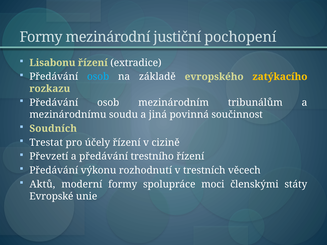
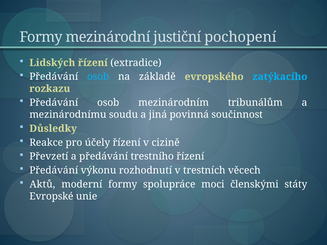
Lisabonu: Lisabonu -> Lidských
zatýkacího colour: yellow -> light blue
Soudních: Soudních -> Důsledky
Trestat: Trestat -> Reakce
